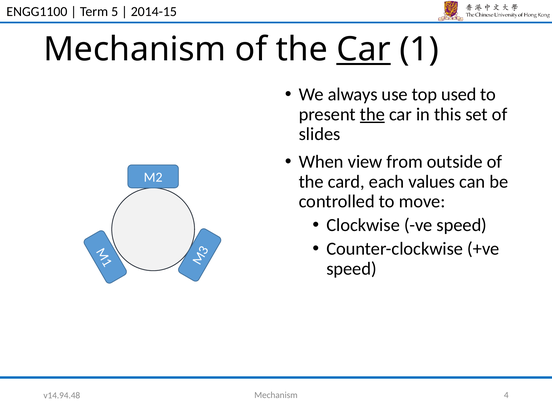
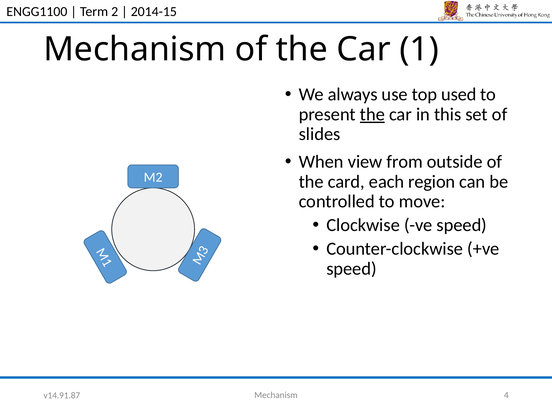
5: 5 -> 2
Car at (364, 49) underline: present -> none
values: values -> region
v14.94.48: v14.94.48 -> v14.91.87
